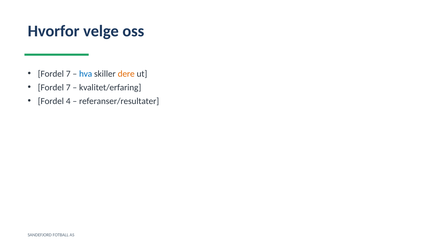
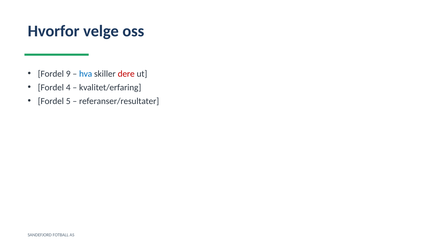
7 at (68, 74): 7 -> 9
dere colour: orange -> red
7 at (68, 87): 7 -> 4
4: 4 -> 5
